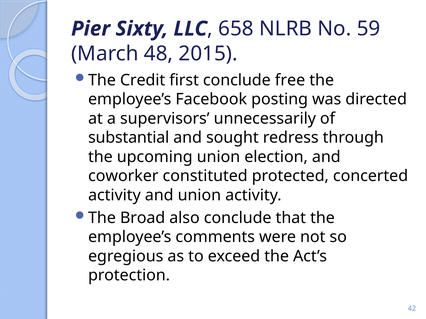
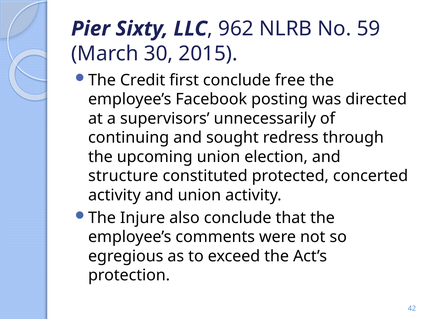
658: 658 -> 962
48: 48 -> 30
substantial: substantial -> continuing
coworker: coworker -> structure
Broad: Broad -> Injure
